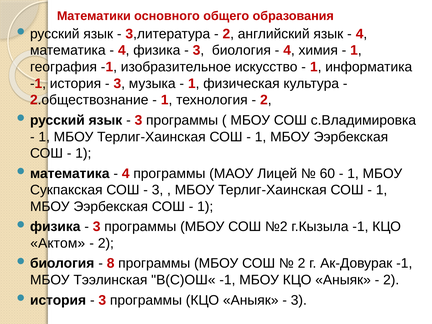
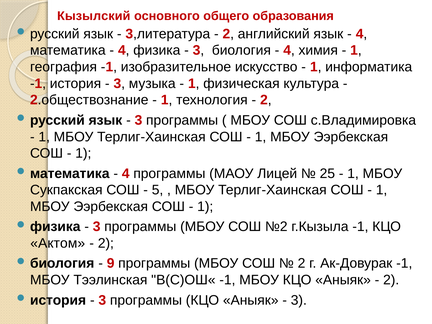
Математики: Математики -> Кызылский
60: 60 -> 25
3 at (158, 190): 3 -> 5
8: 8 -> 9
